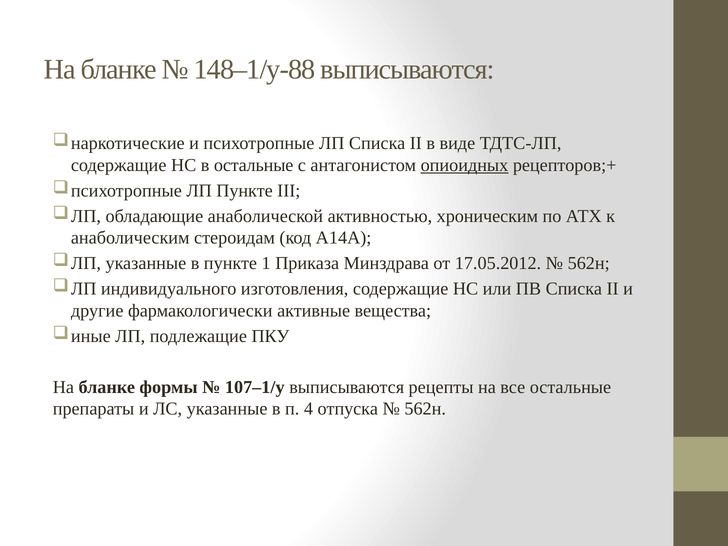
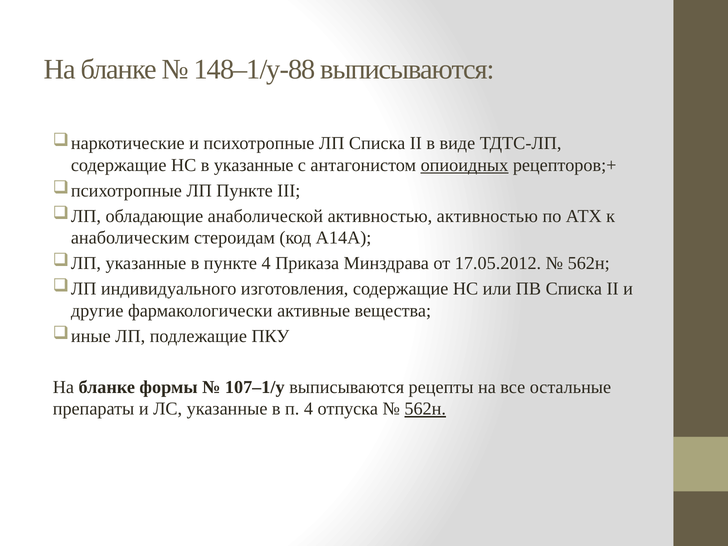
в остальные: остальные -> указанные
активностью хроническим: хроническим -> активностью
пункте 1: 1 -> 4
562н at (425, 409) underline: none -> present
